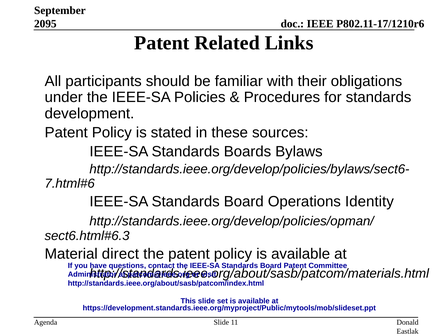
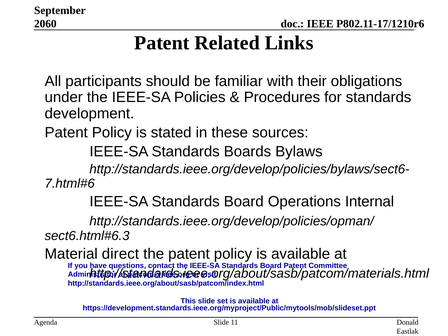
2095: 2095 -> 2060
Identity: Identity -> Internal
